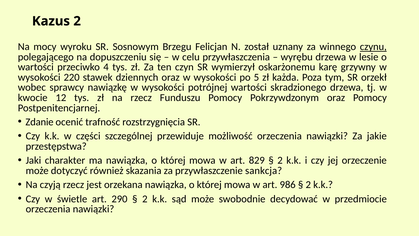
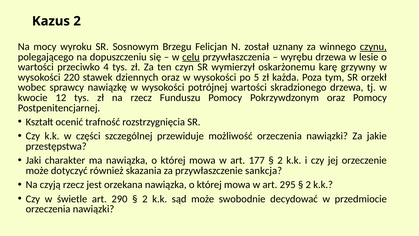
celu underline: none -> present
Zdanie: Zdanie -> Kształt
829: 829 -> 177
986: 986 -> 295
